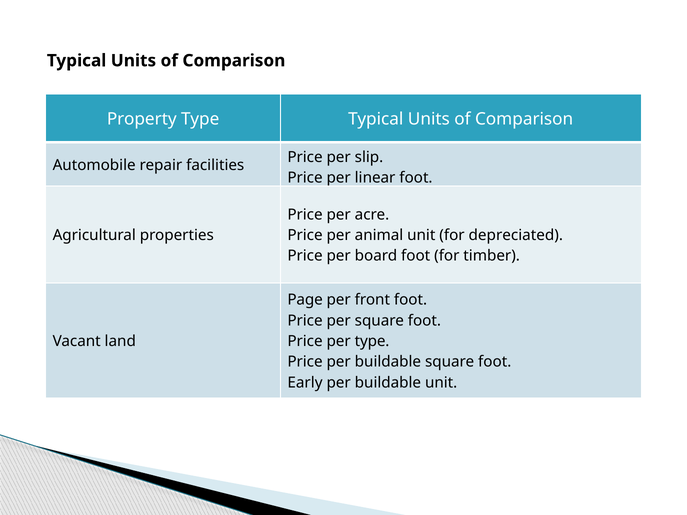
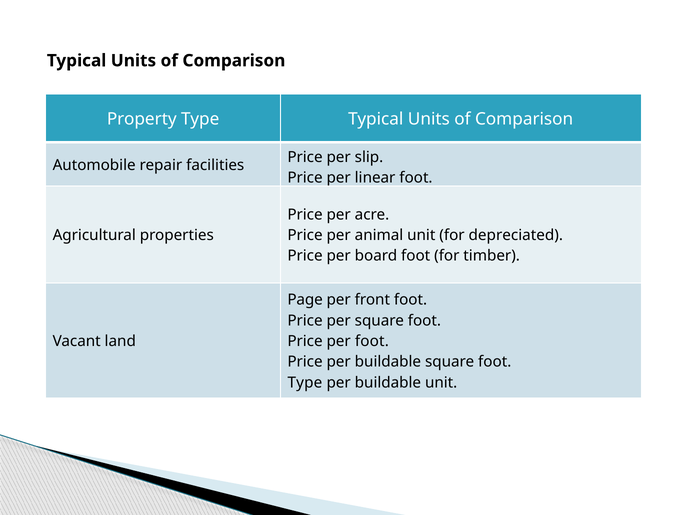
per type: type -> foot
Early at (305, 383): Early -> Type
